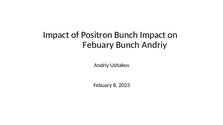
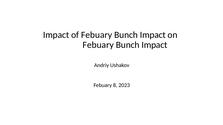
of Positron: Positron -> Febuary
Andriy at (154, 45): Andriy -> Impact
